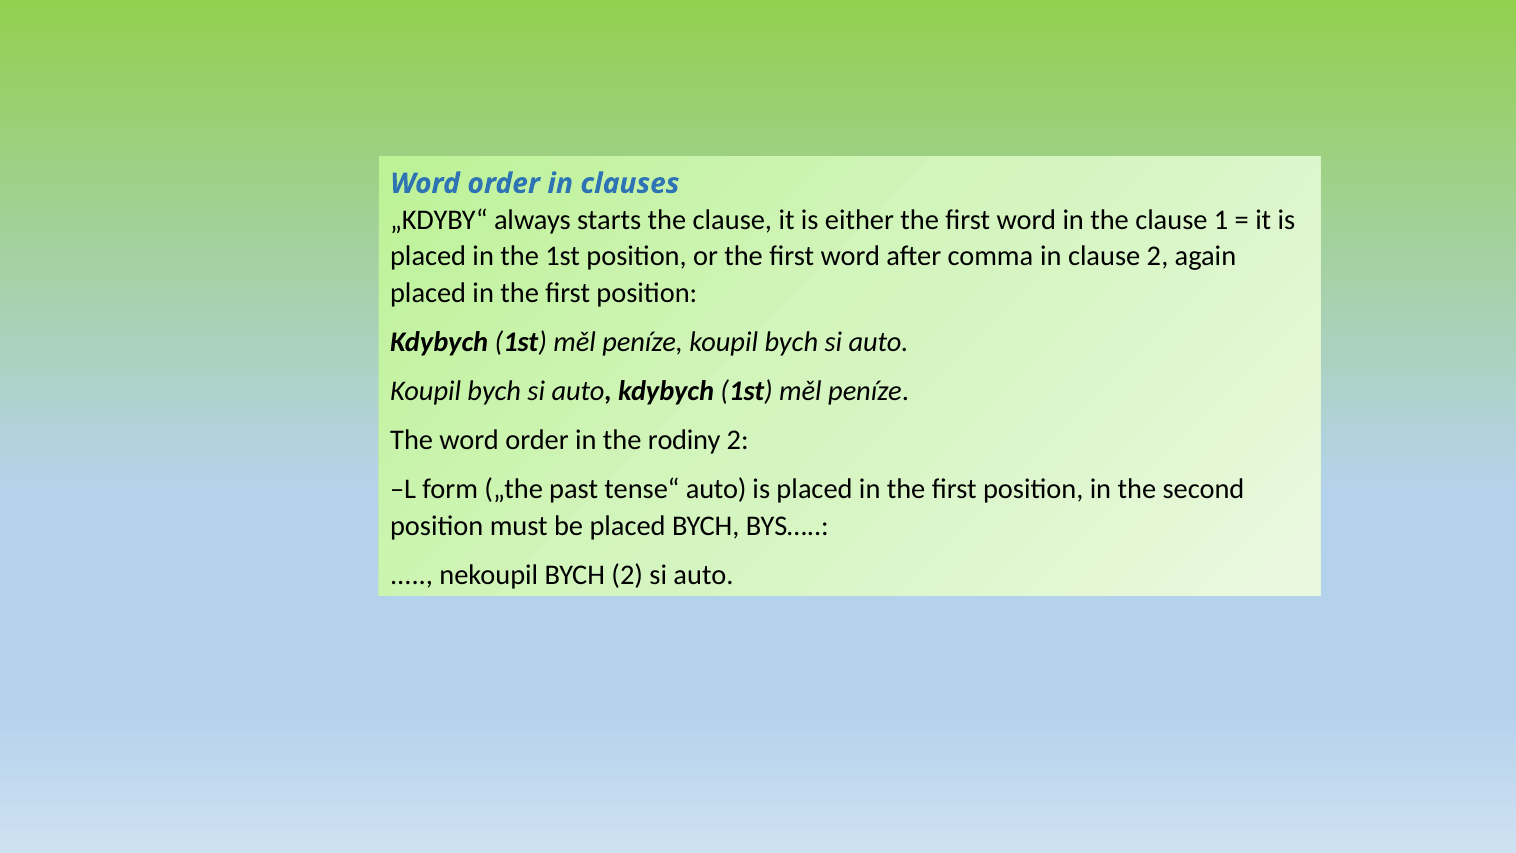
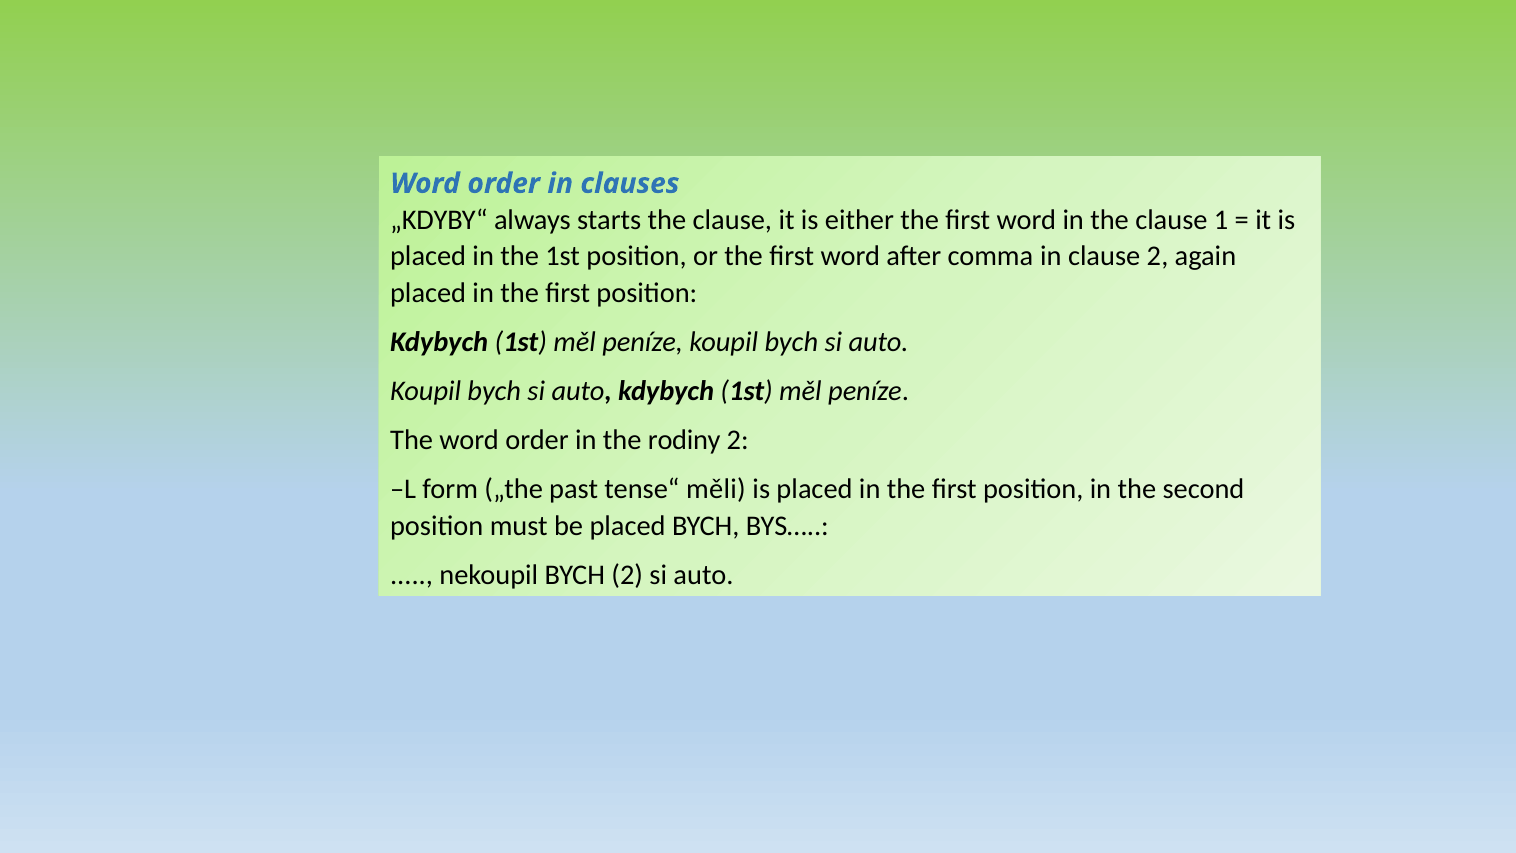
tense“ auto: auto -> měli
